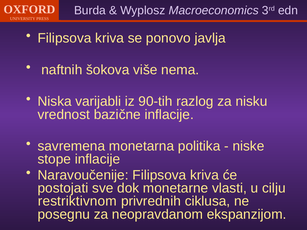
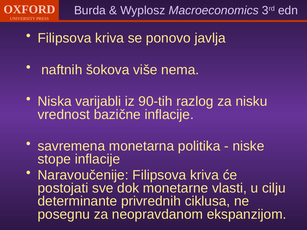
restriktivnom: restriktivnom -> determinante
